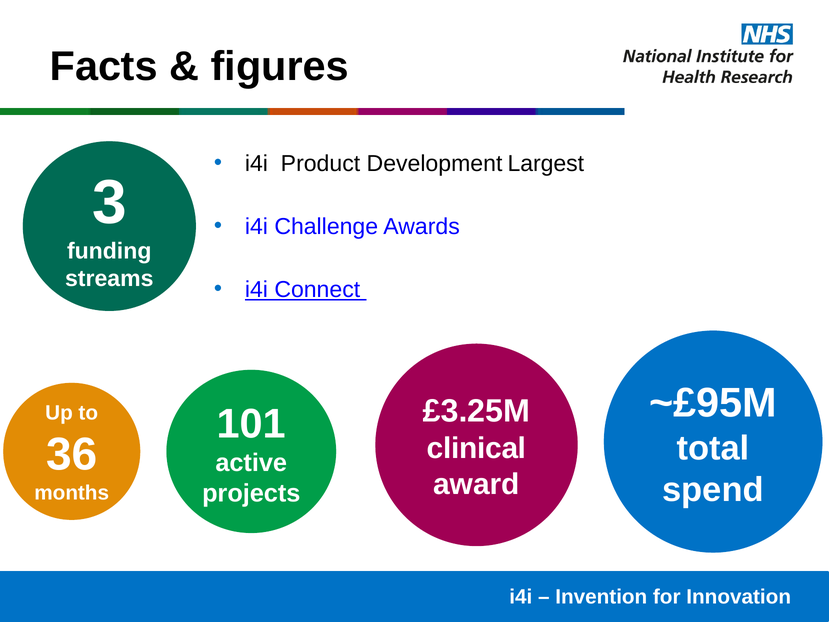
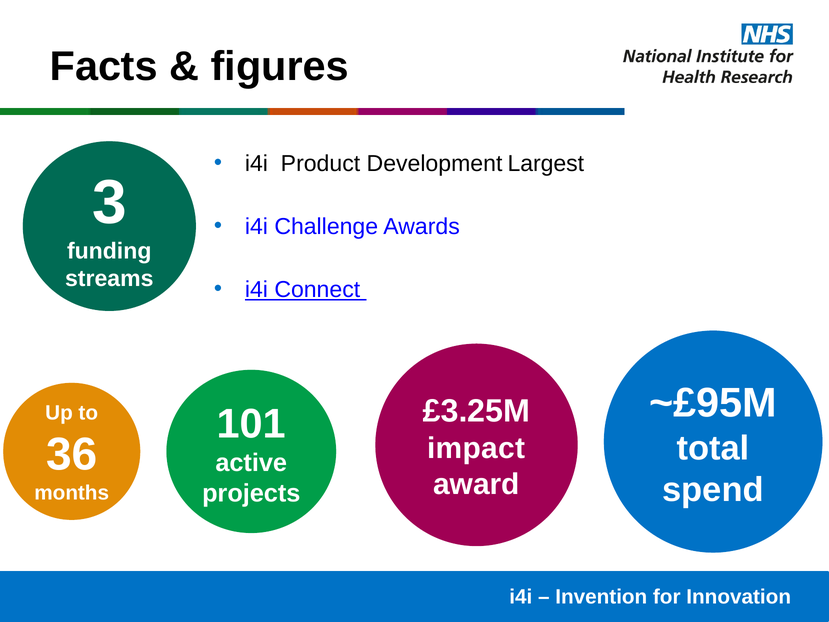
clinical: clinical -> impact
